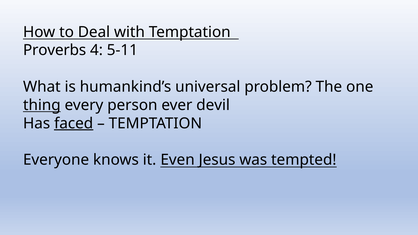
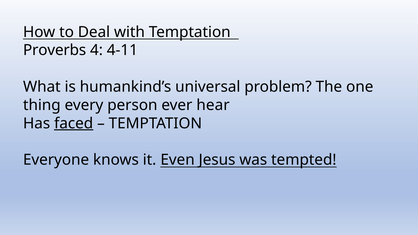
5-11: 5-11 -> 4-11
thing underline: present -> none
devil: devil -> hear
